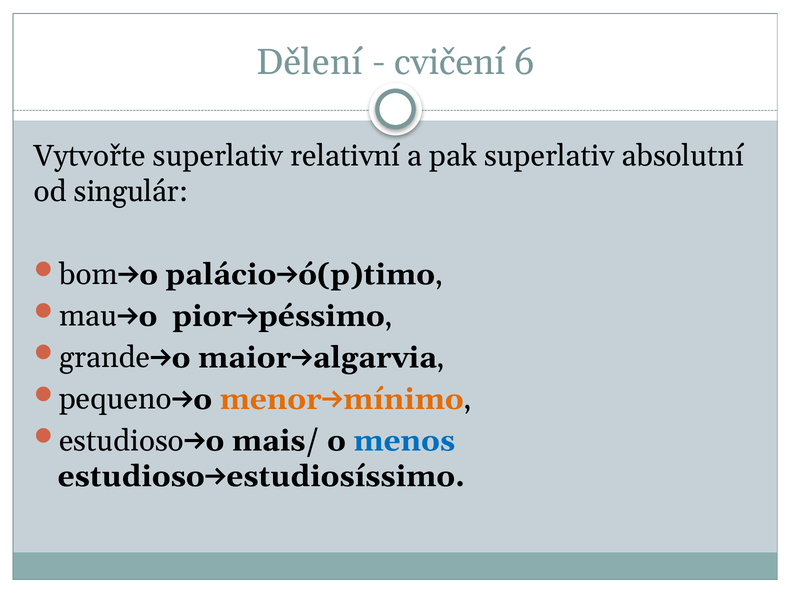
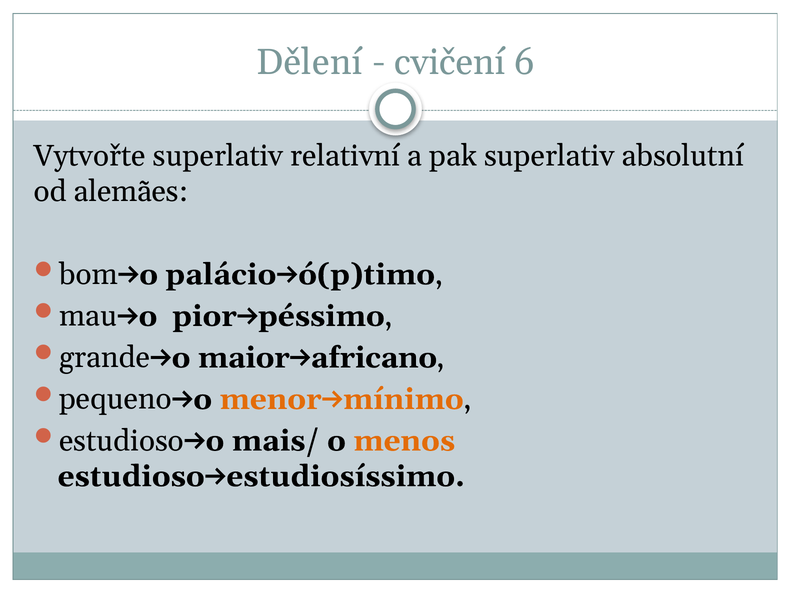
singulár: singulár -> alemães
maior→algarvia: maior→algarvia -> maior→africano
menos colour: blue -> orange
